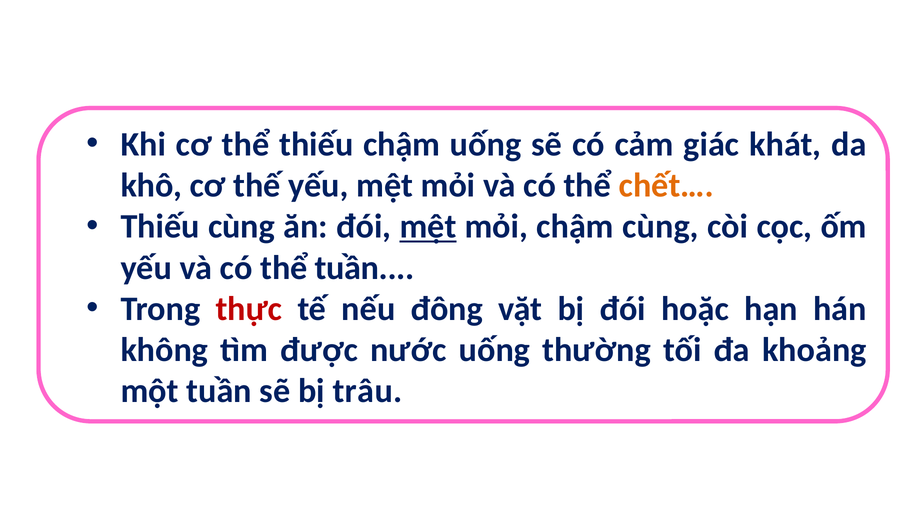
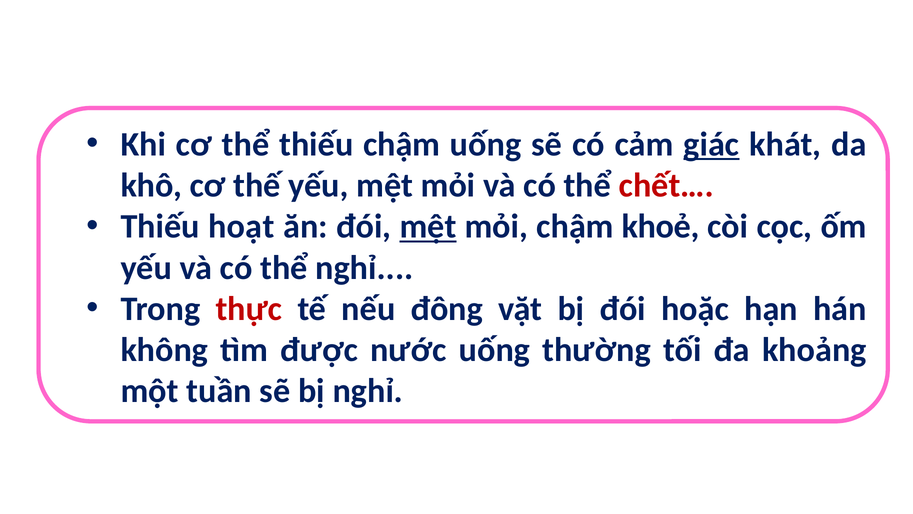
giác underline: none -> present
chết… colour: orange -> red
Thiếu cùng: cùng -> hoạt
chậm cùng: cùng -> khoẻ
thể tuần: tuần -> nghỉ
bị trâu: trâu -> nghỉ
